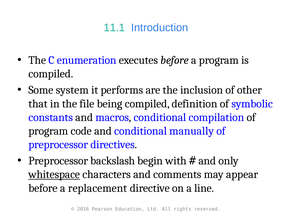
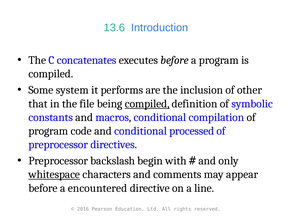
11.1: 11.1 -> 13.6
enumeration: enumeration -> concatenates
compiled at (147, 104) underline: none -> present
manually: manually -> processed
replacement: replacement -> encountered
